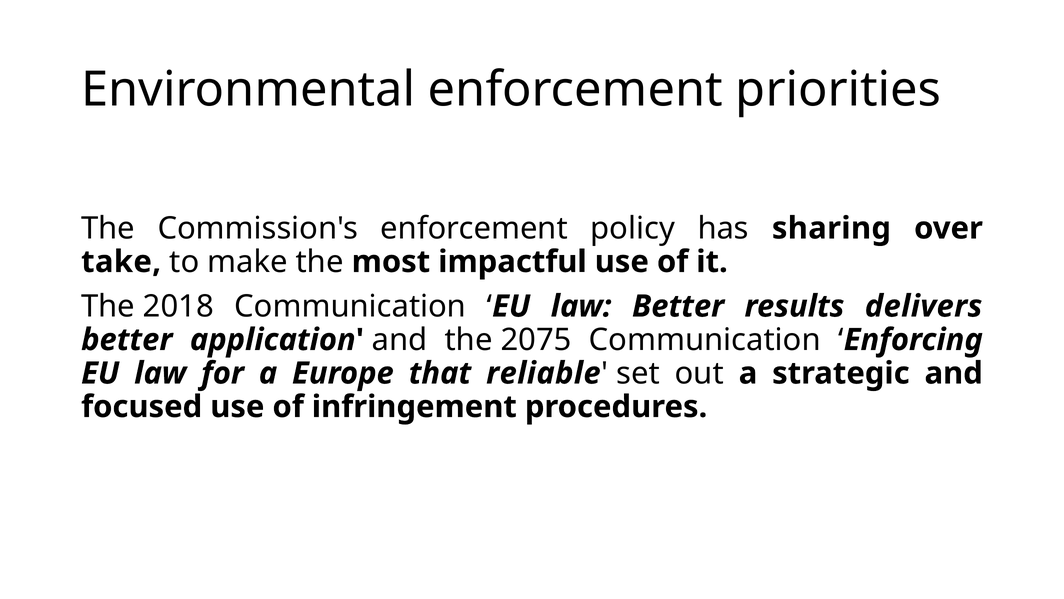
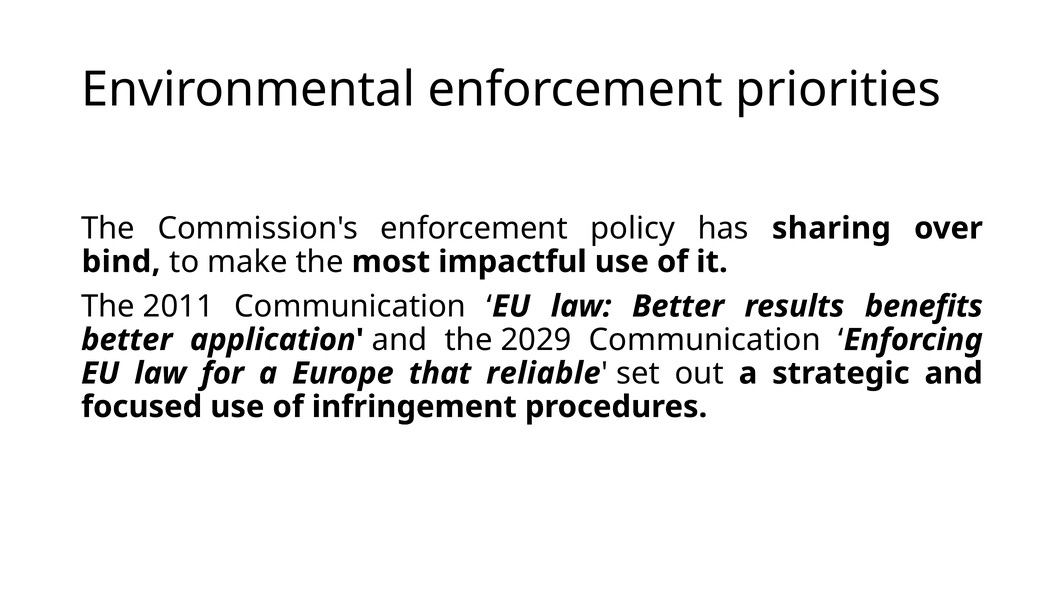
take: take -> bind
2018: 2018 -> 2011
delivers: delivers -> benefits
2075: 2075 -> 2029
